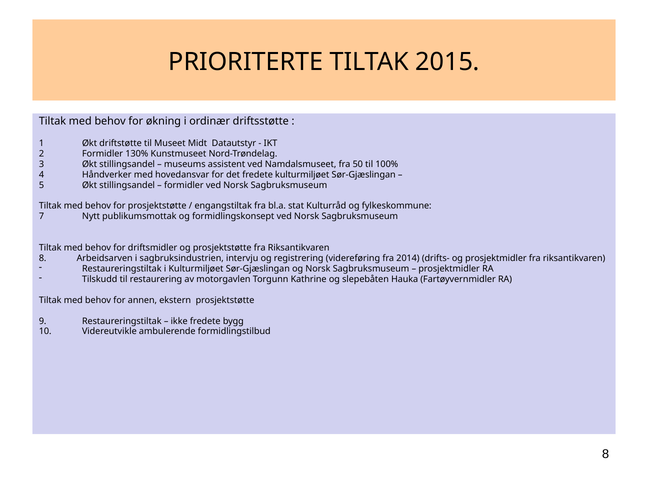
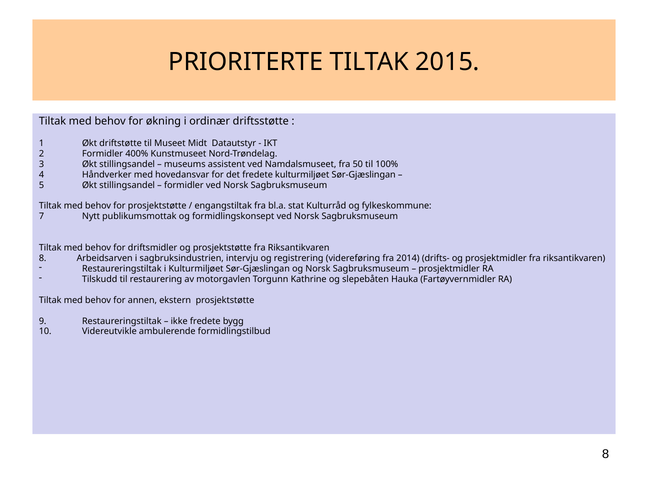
130%: 130% -> 400%
